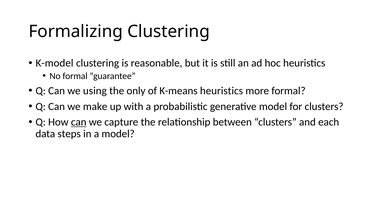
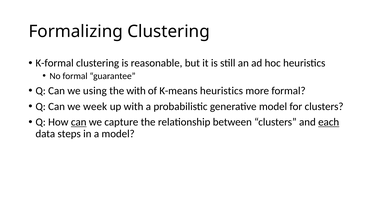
K-model: K-model -> K-formal
the only: only -> with
make: make -> week
each underline: none -> present
